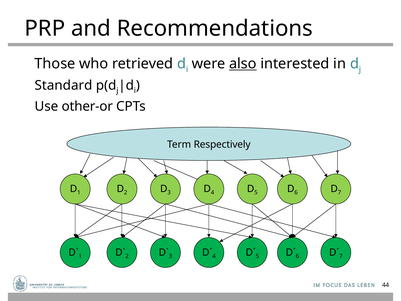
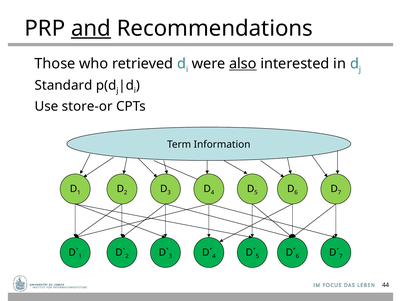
and underline: none -> present
other-or: other-or -> store-or
Respectively: Respectively -> Information
